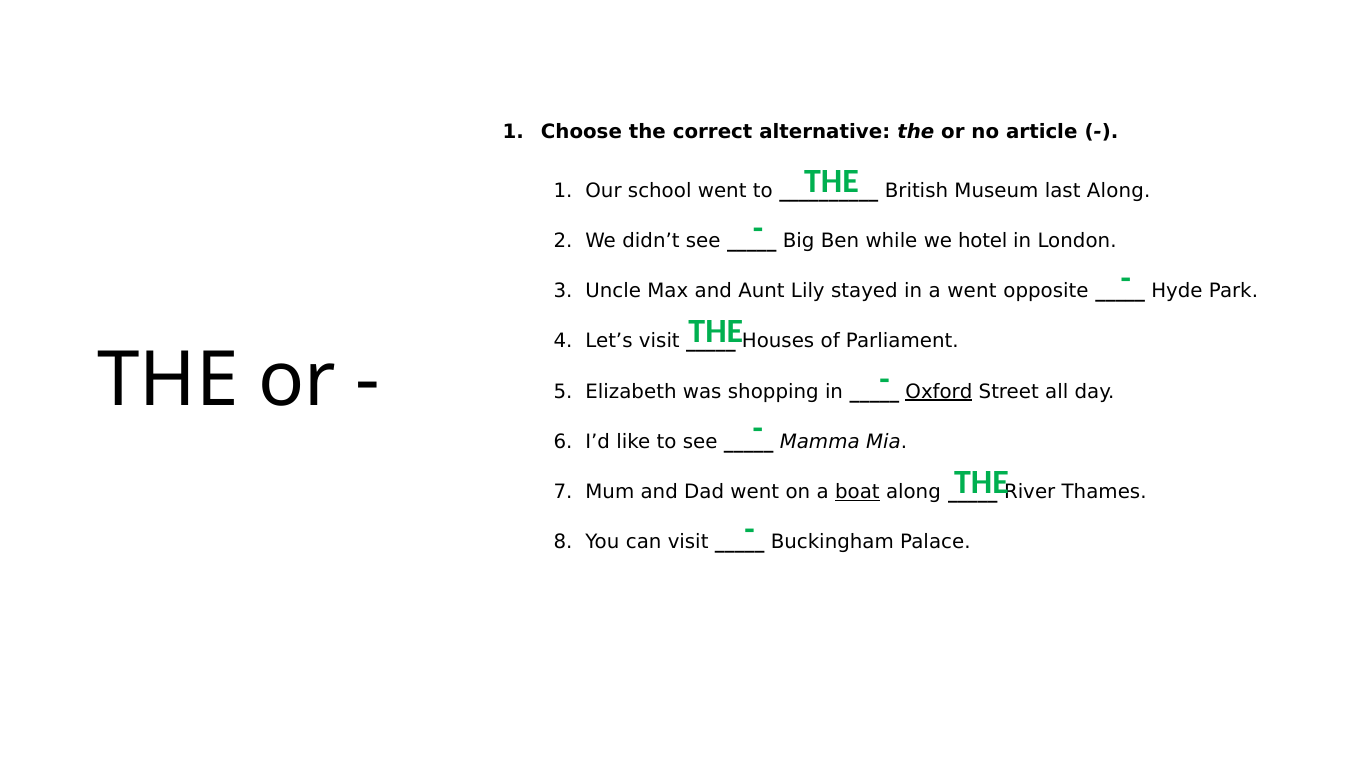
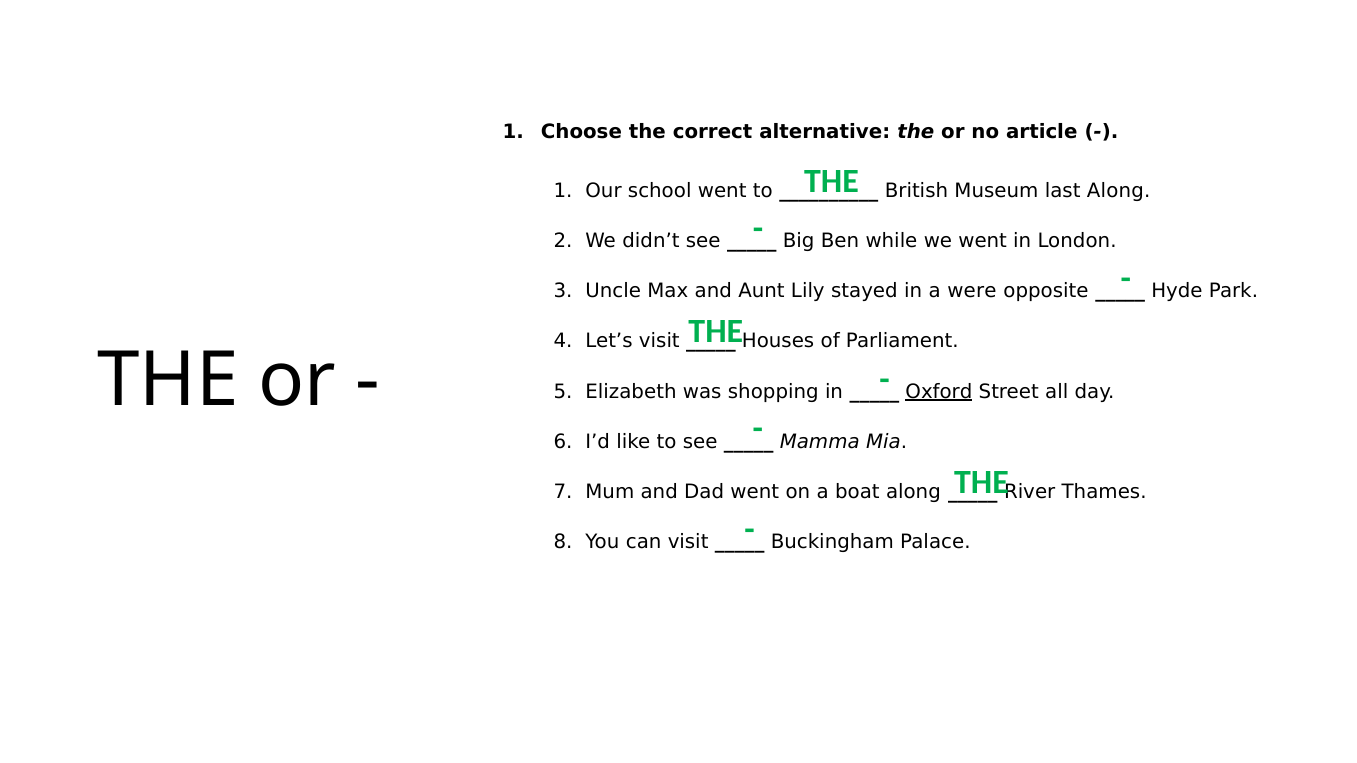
we hotel: hotel -> went
a went: went -> were
boat underline: present -> none
